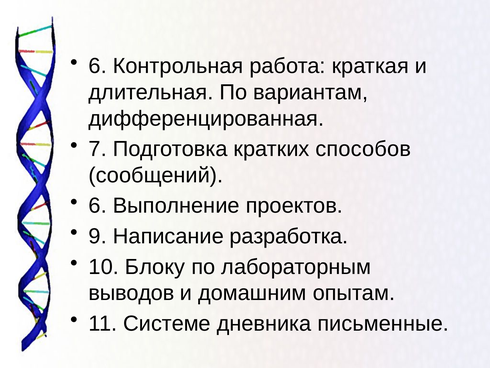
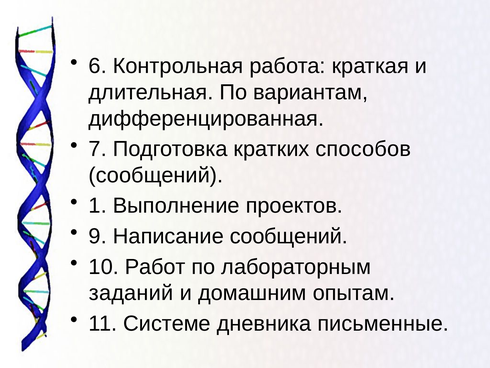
6 at (98, 205): 6 -> 1
Написание разработка: разработка -> сообщений
Блоку: Блоку -> Работ
выводов: выводов -> заданий
